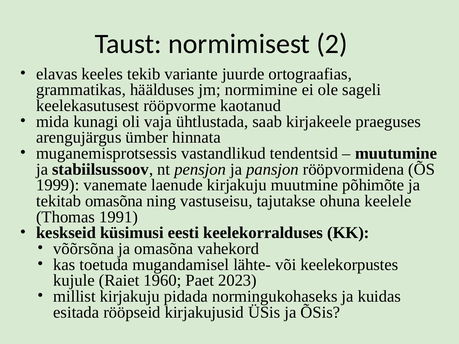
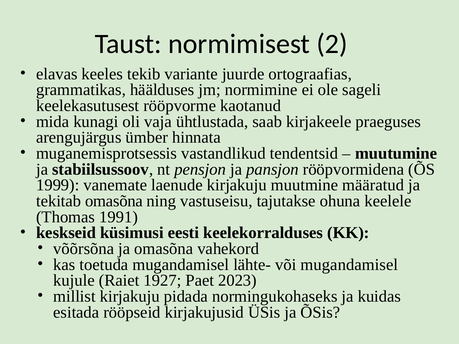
põhimõte: põhimõte -> määratud
või keelekorpustes: keelekorpustes -> mugandamisel
1960: 1960 -> 1927
